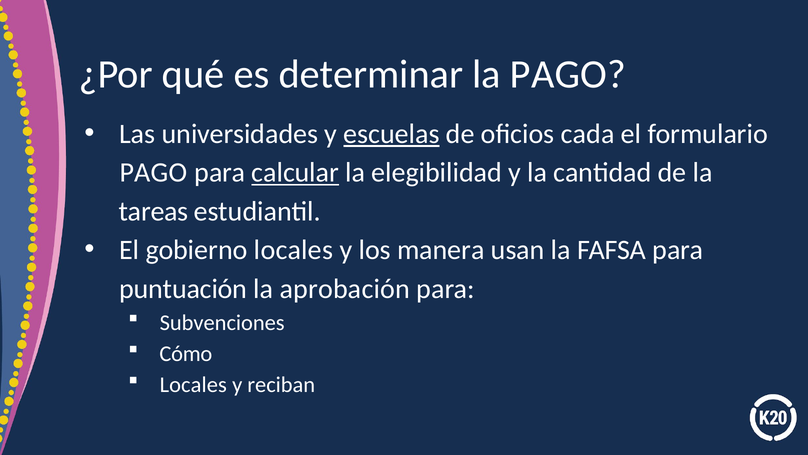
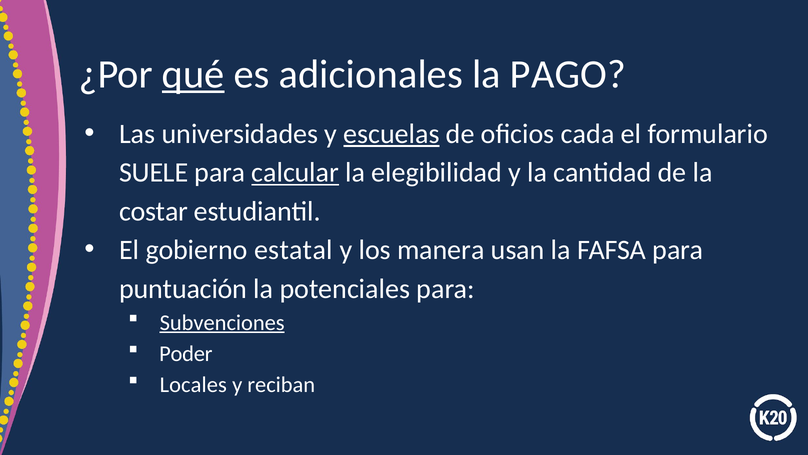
qué underline: none -> present
determinar: determinar -> adicionales
PAGO at (153, 172): PAGO -> SUELE
tareas: tareas -> costar
gobierno locales: locales -> estatal
aprobación: aprobación -> potenciales
Subvenciones underline: none -> present
Cómo: Cómo -> Poder
